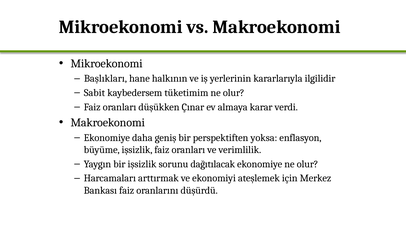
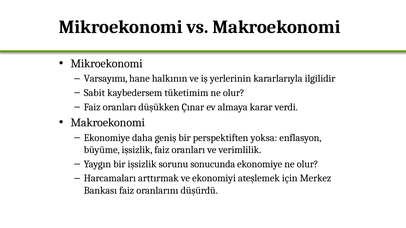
Başlıkları: Başlıkları -> Varsayımı
dağıtılacak: dağıtılacak -> sonucunda
